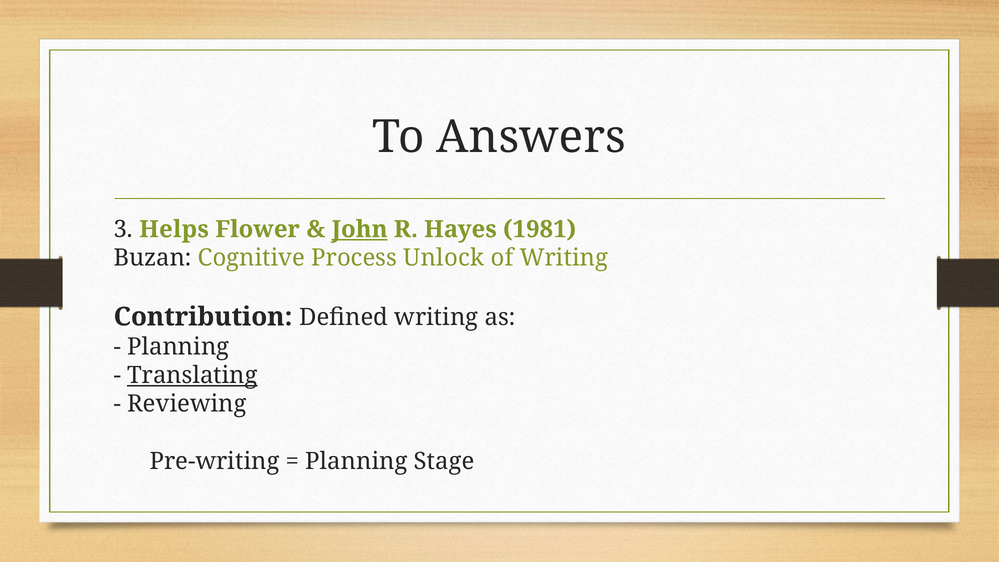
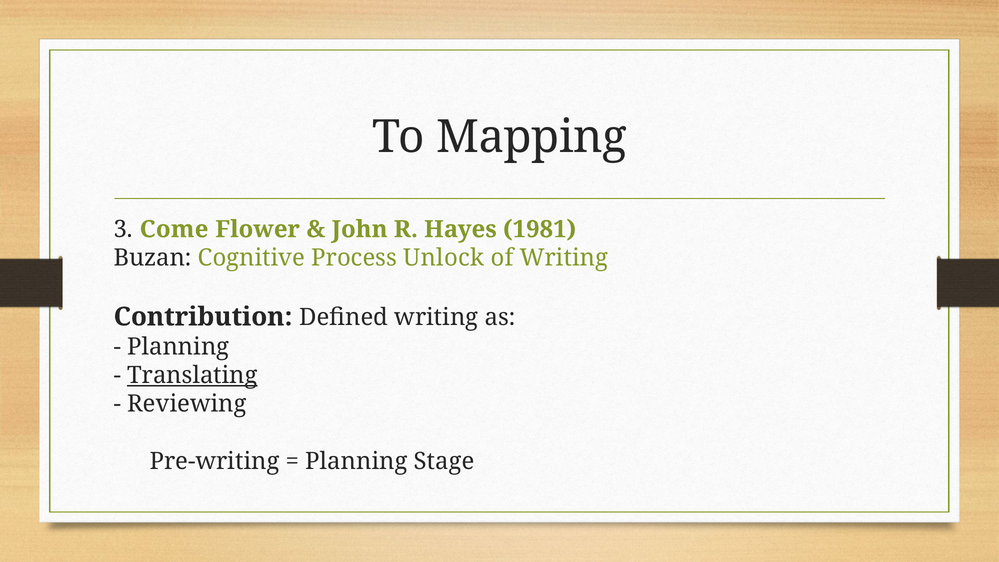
Answers: Answers -> Mapping
Helps: Helps -> Come
John underline: present -> none
